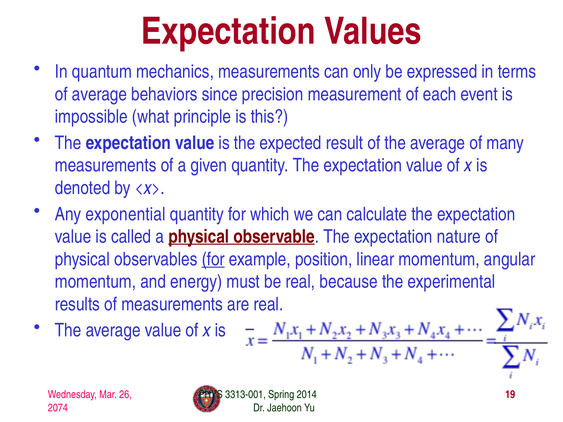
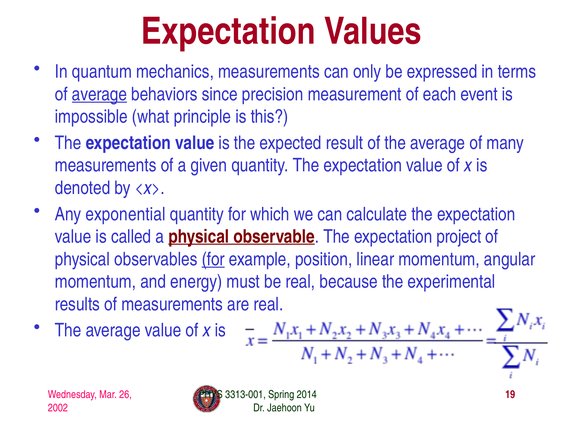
average at (99, 94) underline: none -> present
nature: nature -> project
2074: 2074 -> 2002
